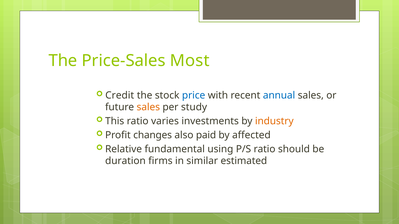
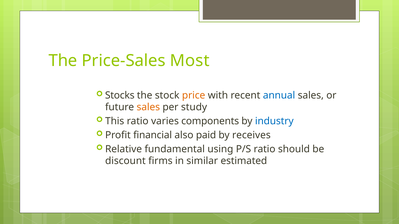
Credit: Credit -> Stocks
price colour: blue -> orange
investments: investments -> components
industry colour: orange -> blue
changes: changes -> financial
affected: affected -> receives
duration: duration -> discount
